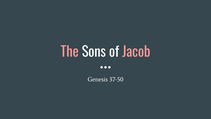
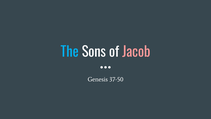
The colour: pink -> light blue
